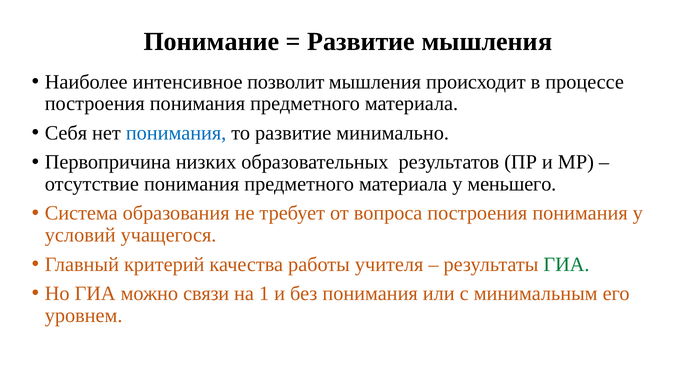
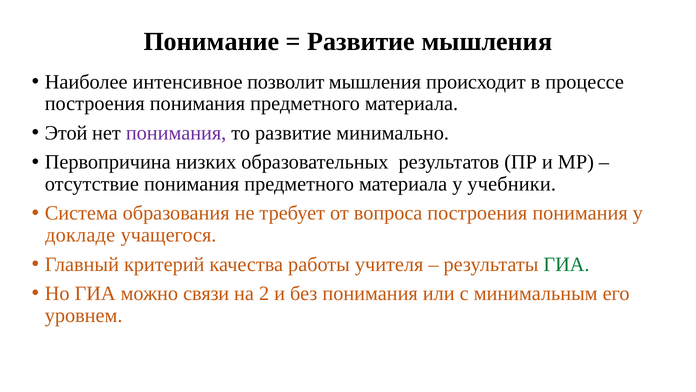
Себя: Себя -> Этой
понимания at (176, 133) colour: blue -> purple
меньшего: меньшего -> учебники
условий: условий -> докладе
1: 1 -> 2
